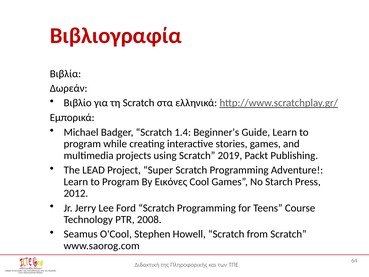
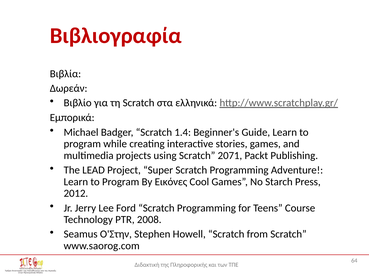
2019: 2019 -> 2071
O'Cool: O'Cool -> O'Στην
